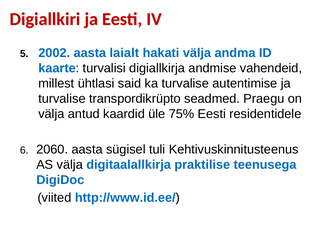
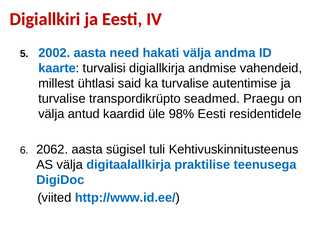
laialt: laialt -> need
75%: 75% -> 98%
2060: 2060 -> 2062
